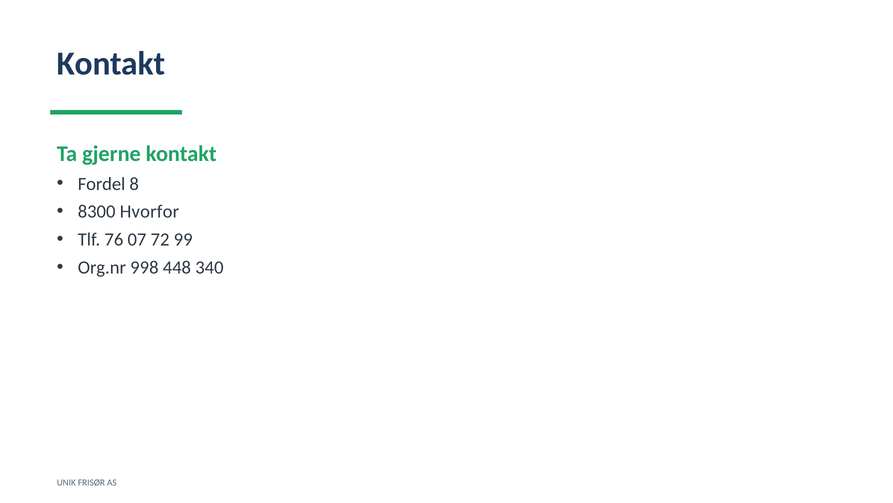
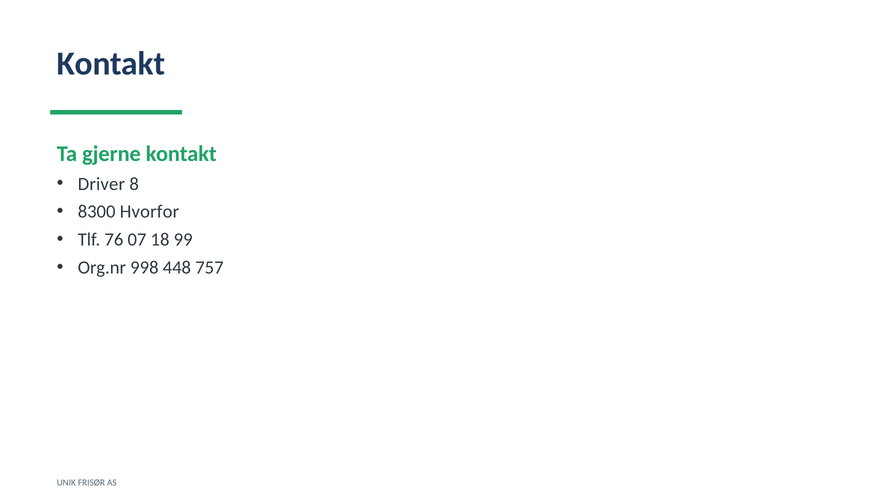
Fordel: Fordel -> Driver
72: 72 -> 18
340: 340 -> 757
